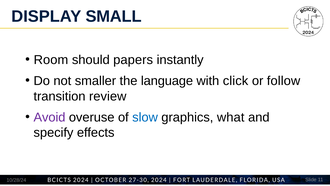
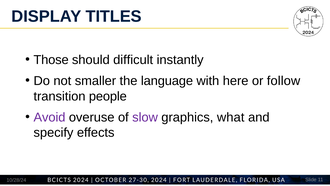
SMALL: SMALL -> TITLES
Room: Room -> Those
papers: papers -> difficult
click: click -> here
review: review -> people
slow colour: blue -> purple
